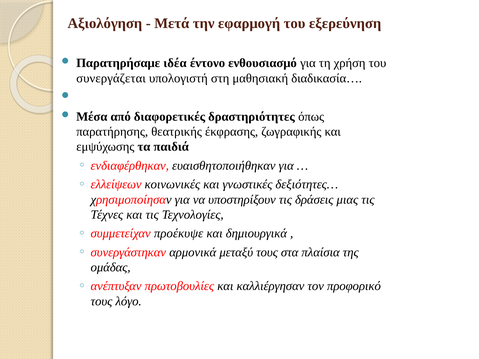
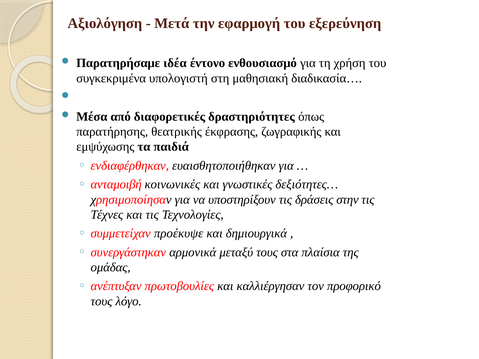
συνεργάζεται: συνεργάζεται -> συγκεκριμένα
ελλείψεων: ελλείψεων -> ανταμοιβή
μιας: μιας -> στην
